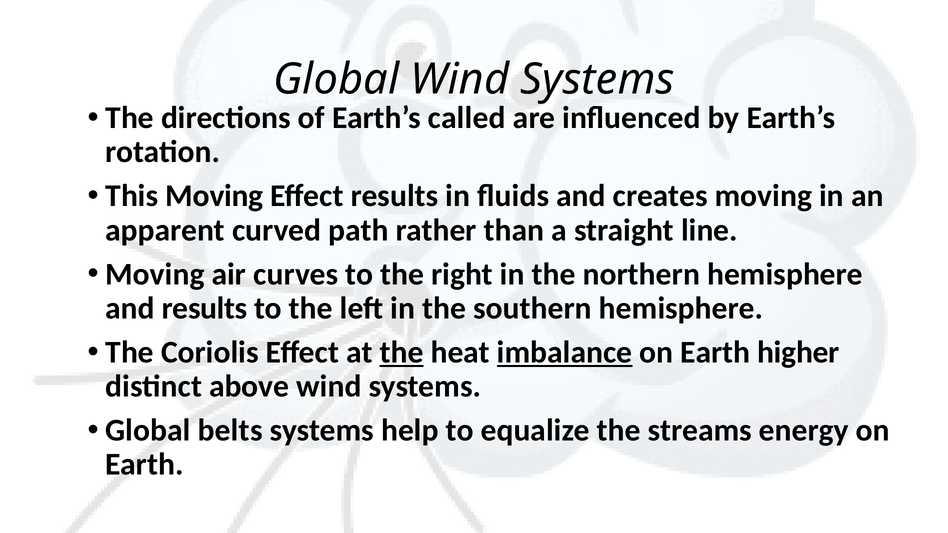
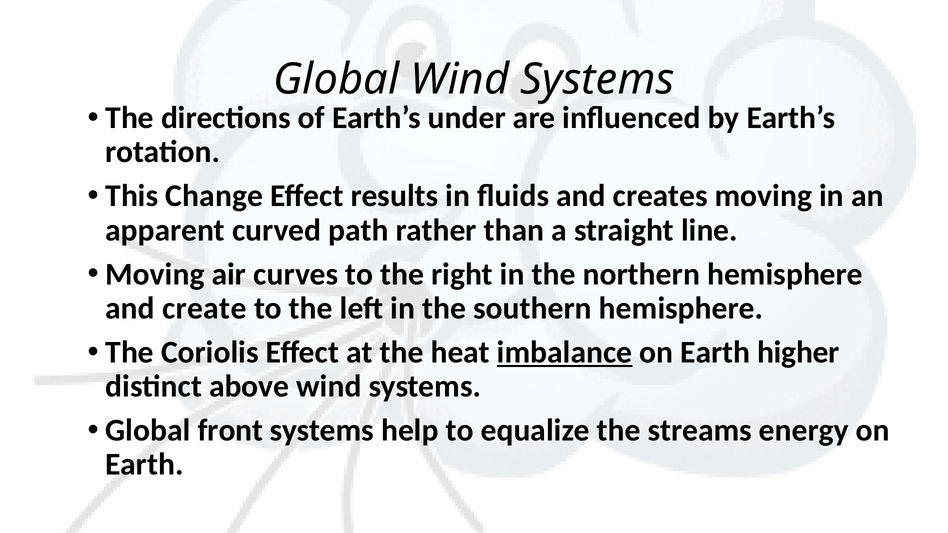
called: called -> under
This Moving: Moving -> Change
and results: results -> create
the at (402, 352) underline: present -> none
belts: belts -> front
